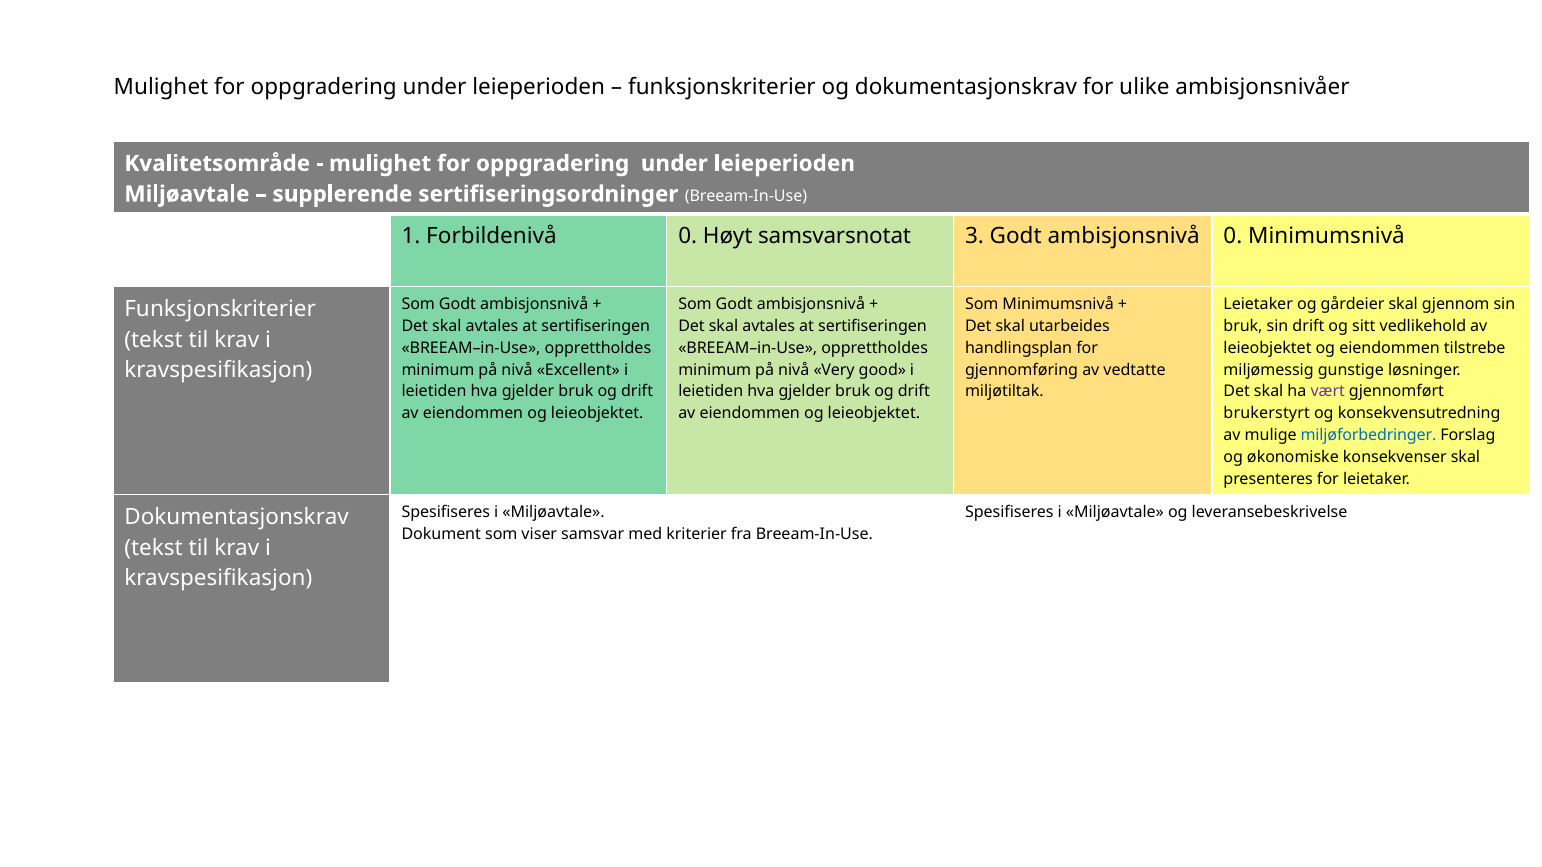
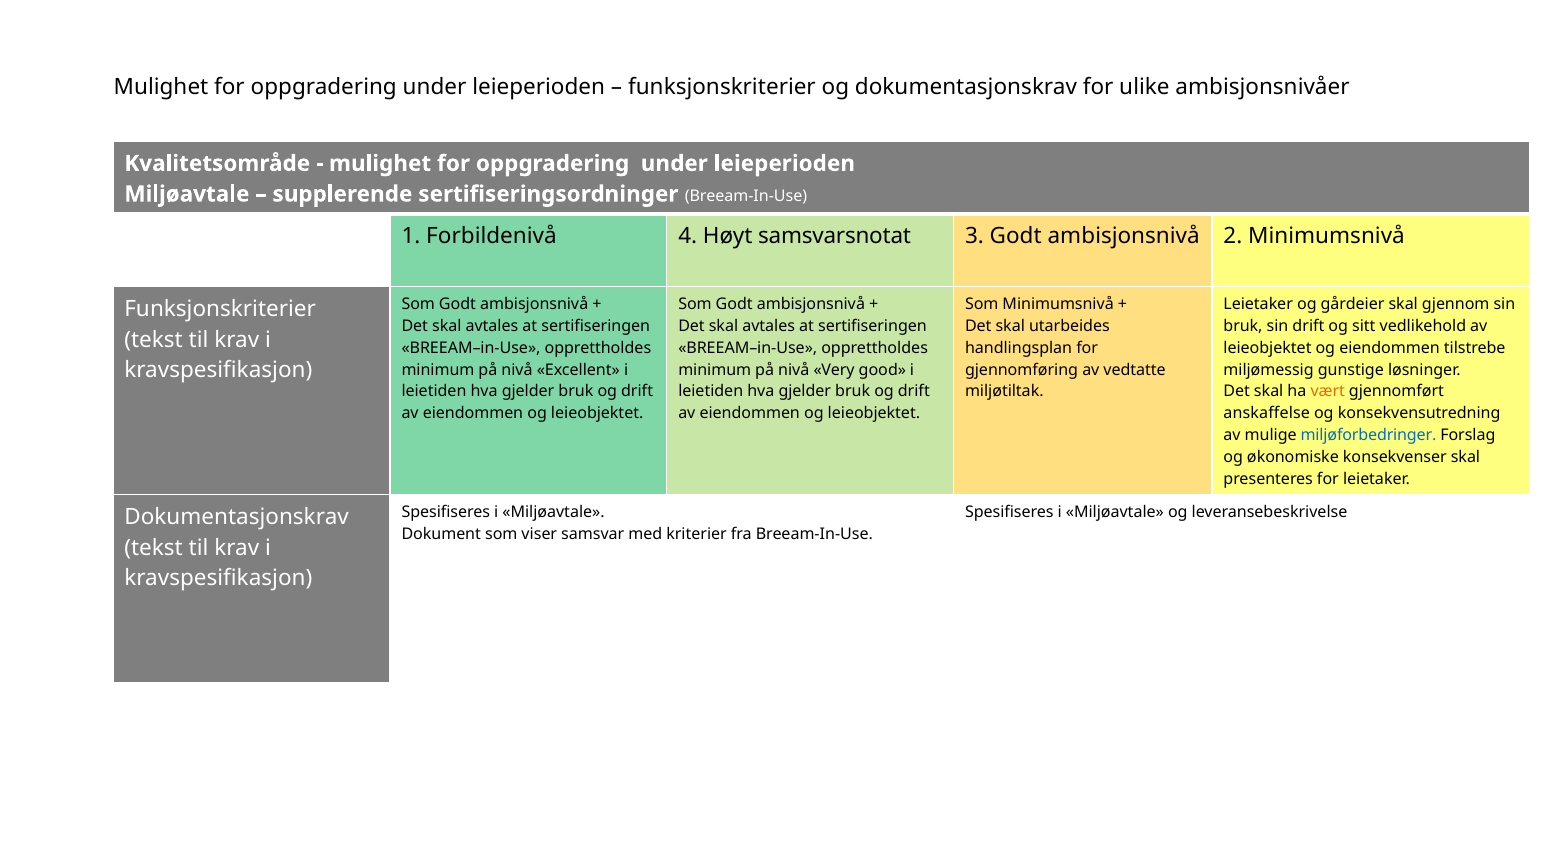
Forbildenivå 0: 0 -> 4
ambisjonsnivå 0: 0 -> 2
vært colour: purple -> orange
brukerstyrt: brukerstyrt -> anskaffelse
